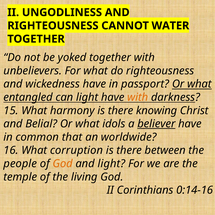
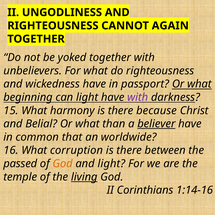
WATER: WATER -> AGAIN
entangled: entangled -> beginning
with at (138, 97) colour: orange -> purple
knowing: knowing -> because
idols: idols -> than
people: people -> passed
living underline: none -> present
0:14-16: 0:14-16 -> 1:14-16
